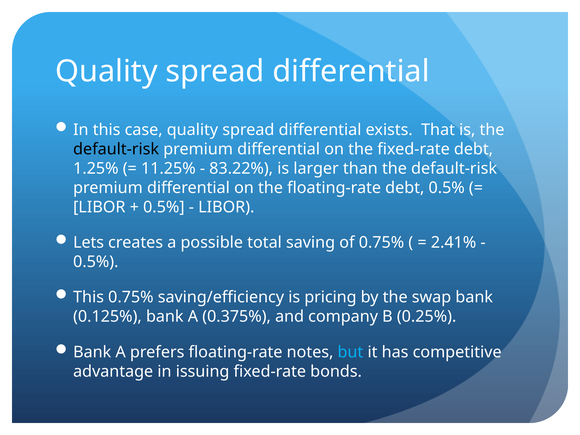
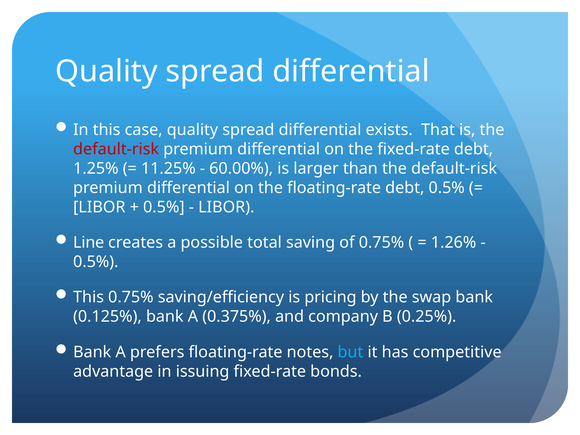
default-risk at (116, 149) colour: black -> red
83.22%: 83.22% -> 60.00%
Lets: Lets -> Line
2.41%: 2.41% -> 1.26%
